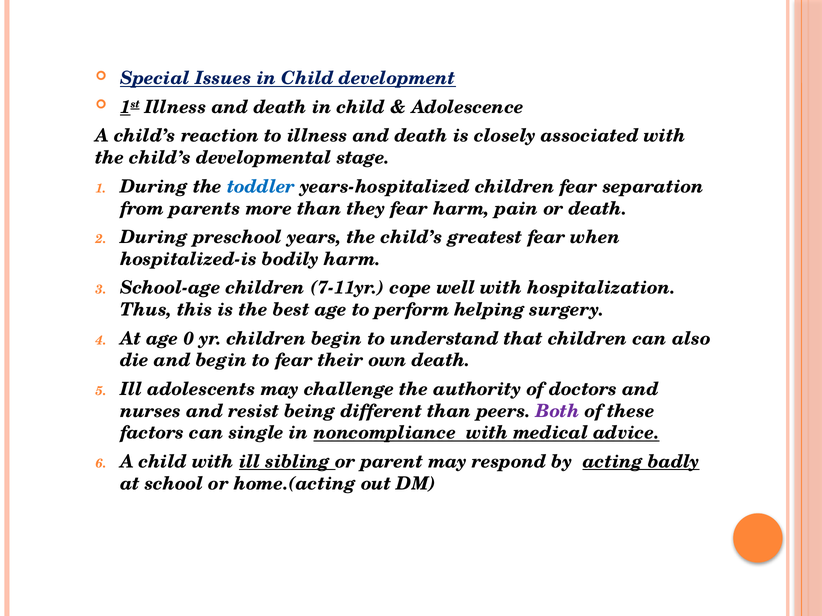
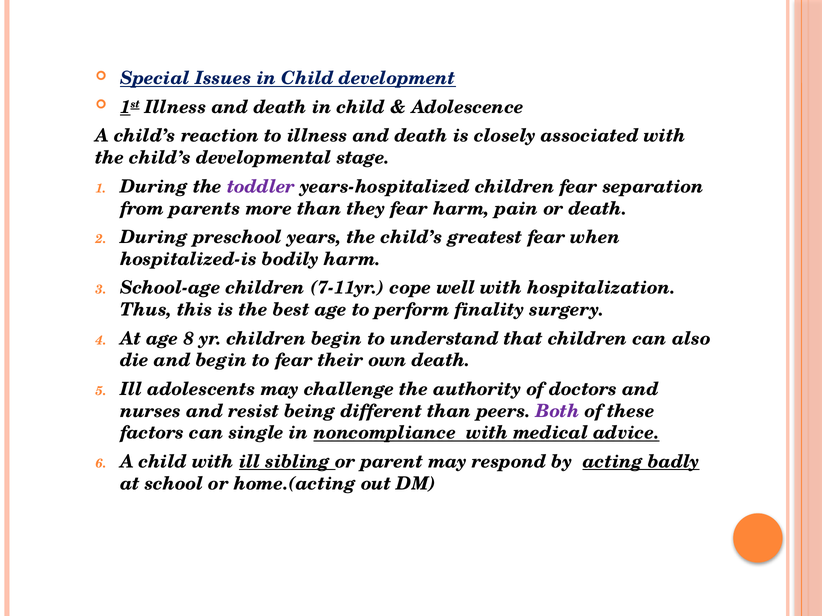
toddler colour: blue -> purple
helping: helping -> finality
0: 0 -> 8
